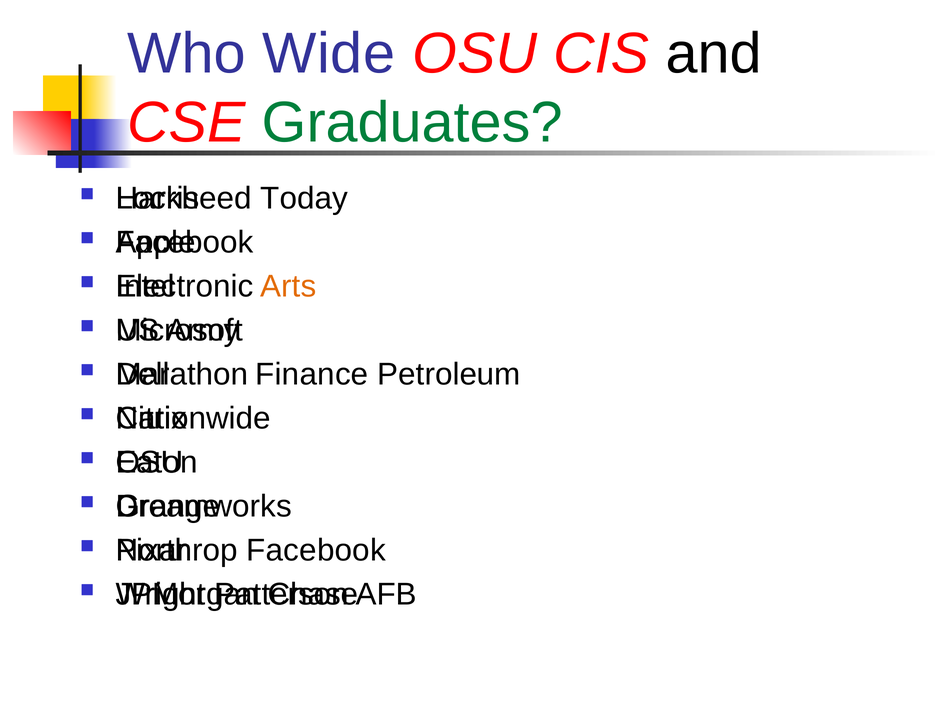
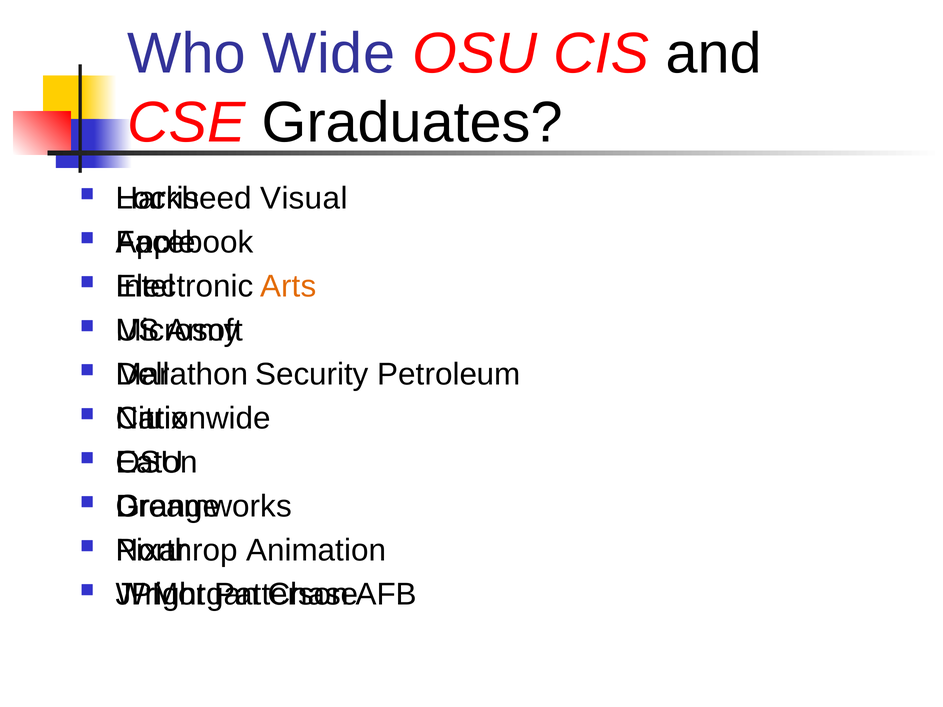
Graduates colour: green -> black
Today: Today -> Visual
Finance: Finance -> Security
Facebook at (316, 551): Facebook -> Animation
